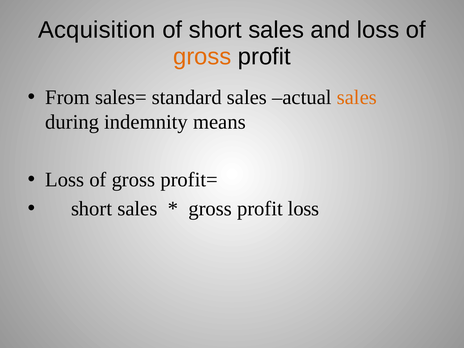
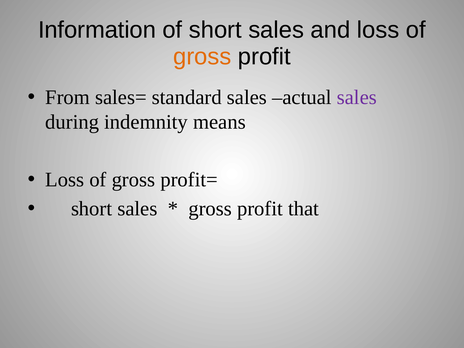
Acquisition: Acquisition -> Information
sales at (357, 97) colour: orange -> purple
profit loss: loss -> that
